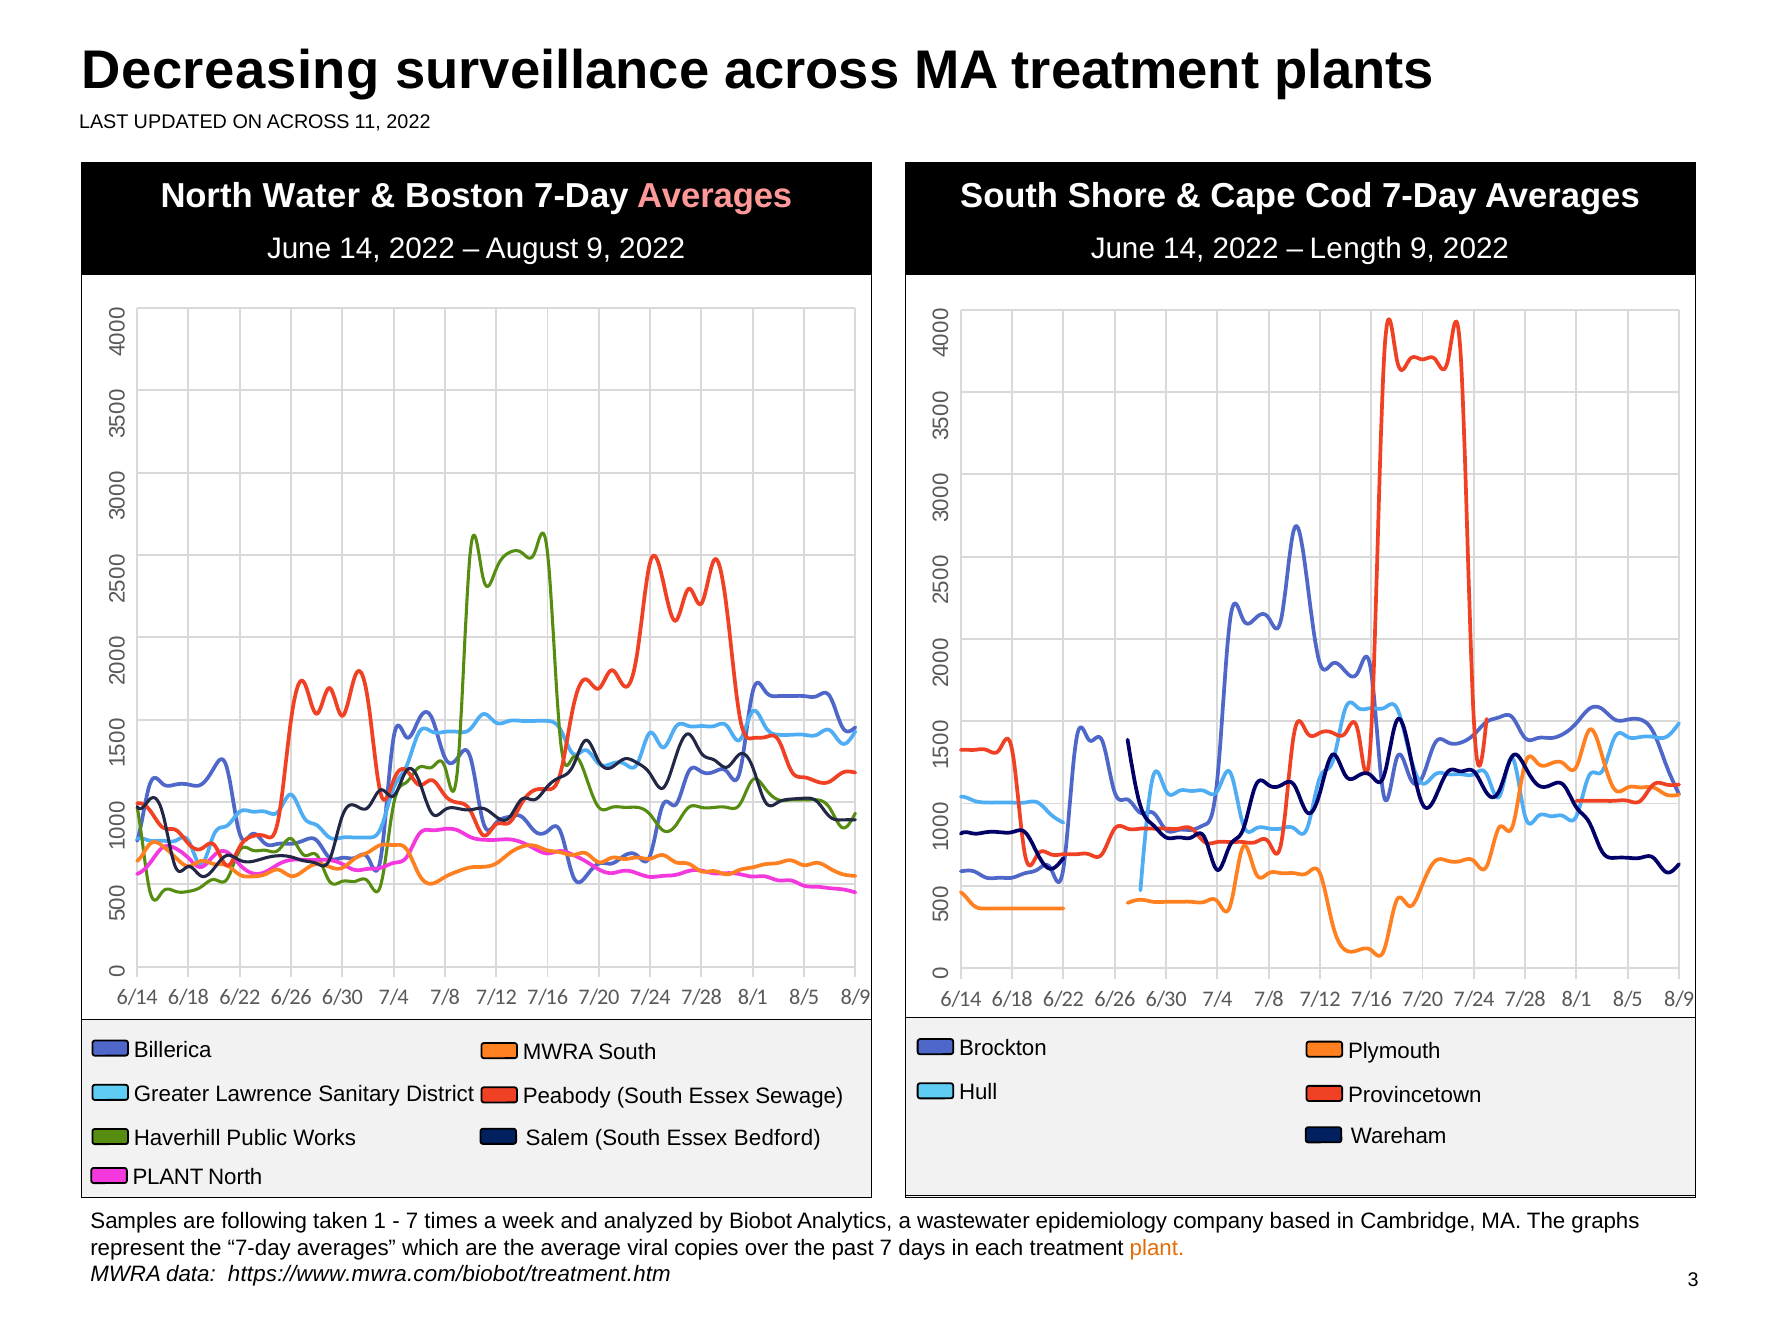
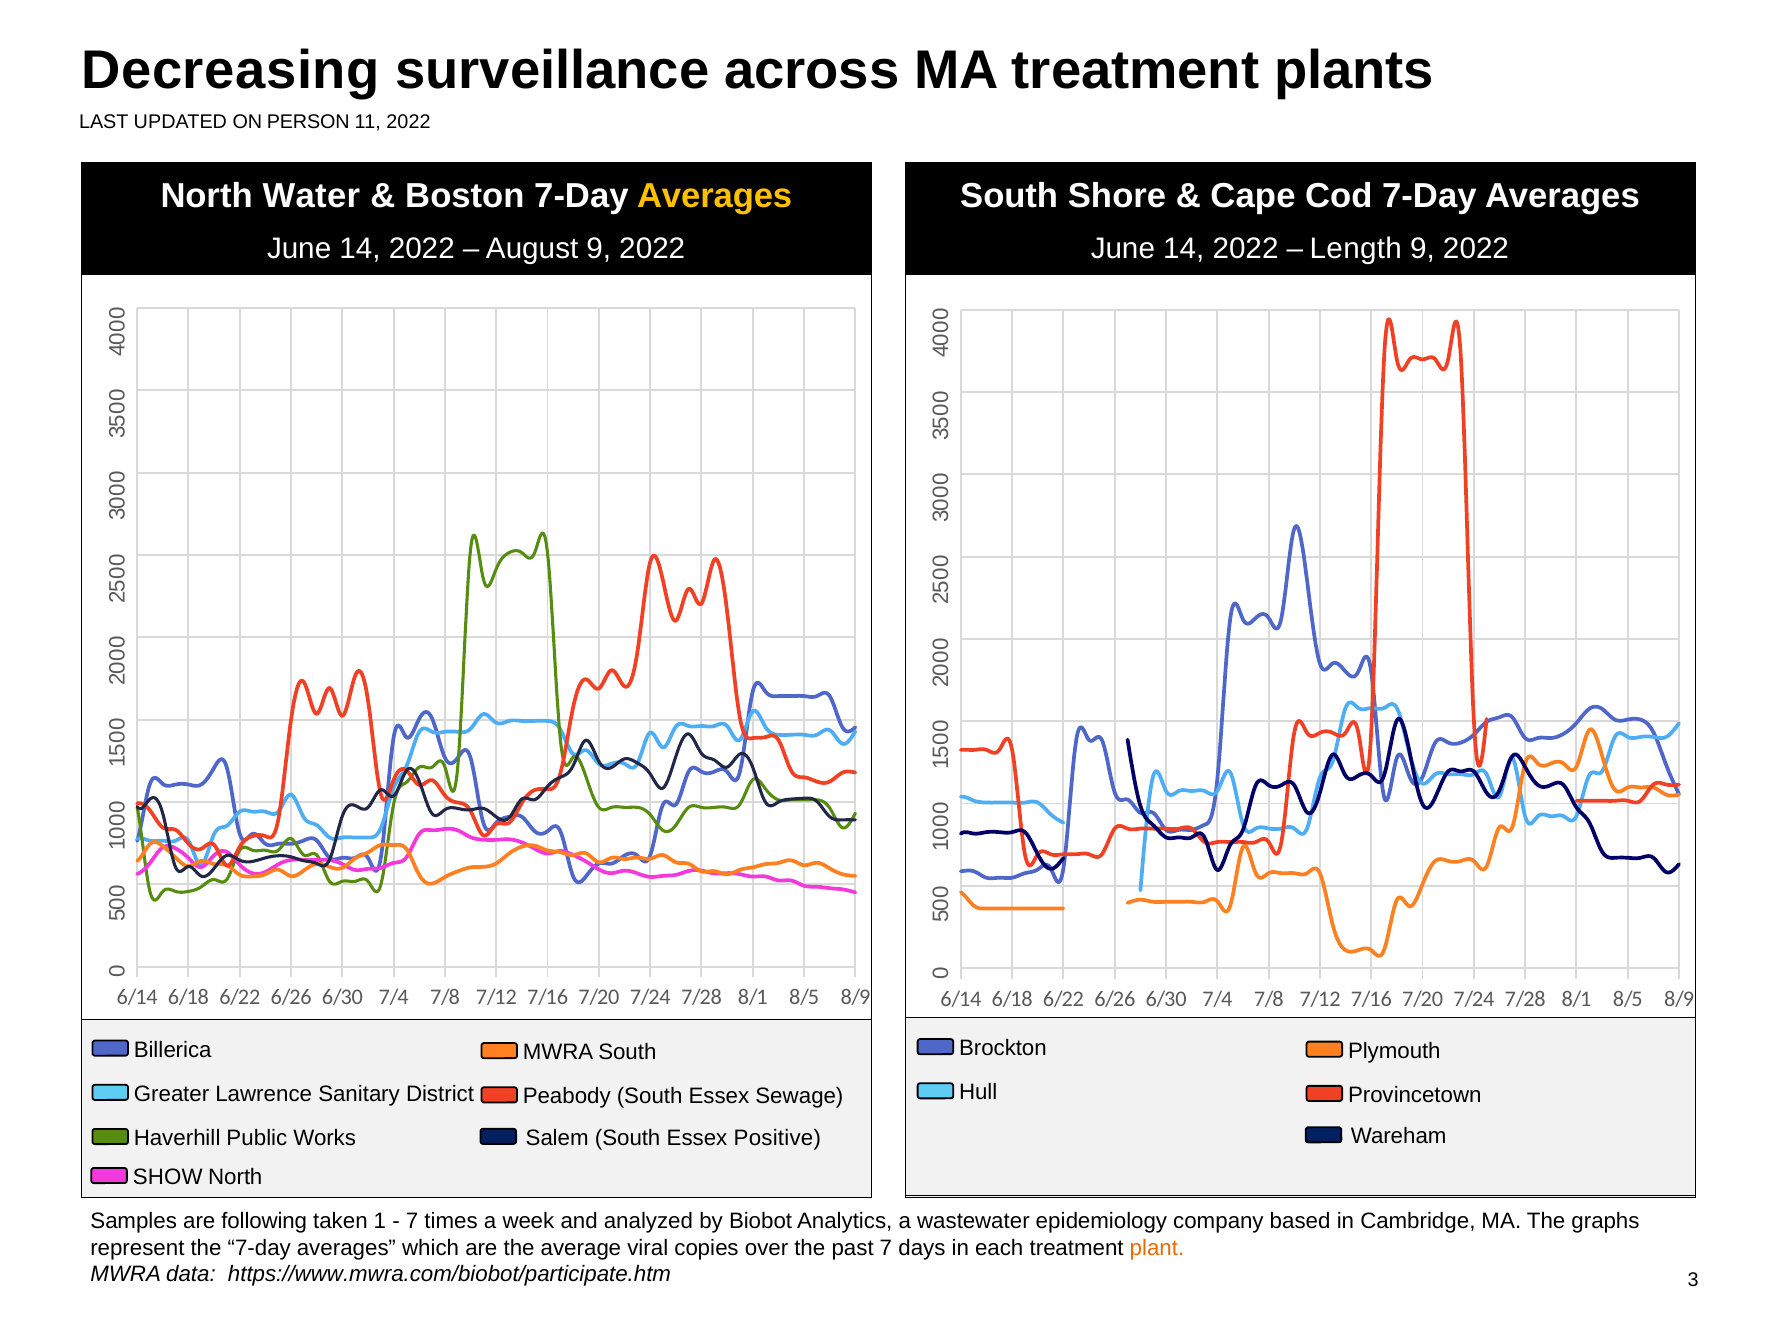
ON ACROSS: ACROSS -> PERSON
Averages at (715, 196) colour: pink -> yellow
Bedford: Bedford -> Positive
PLANT at (168, 1177): PLANT -> SHOW
https://www.mwra.com/biobot/treatment.htm: https://www.mwra.com/biobot/treatment.htm -> https://www.mwra.com/biobot/participate.htm
